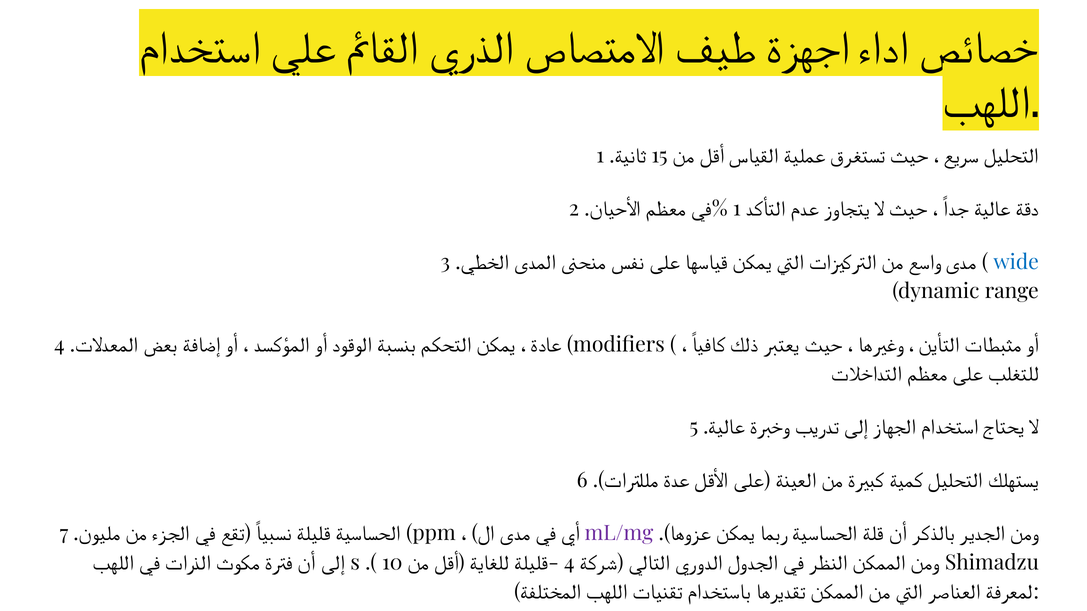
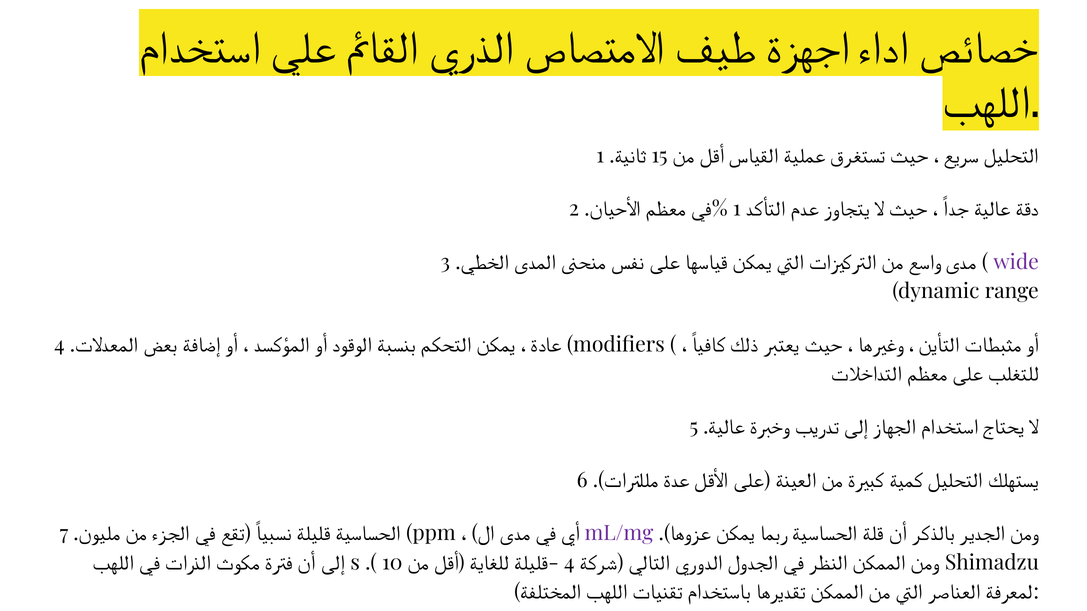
wide colour: blue -> purple
